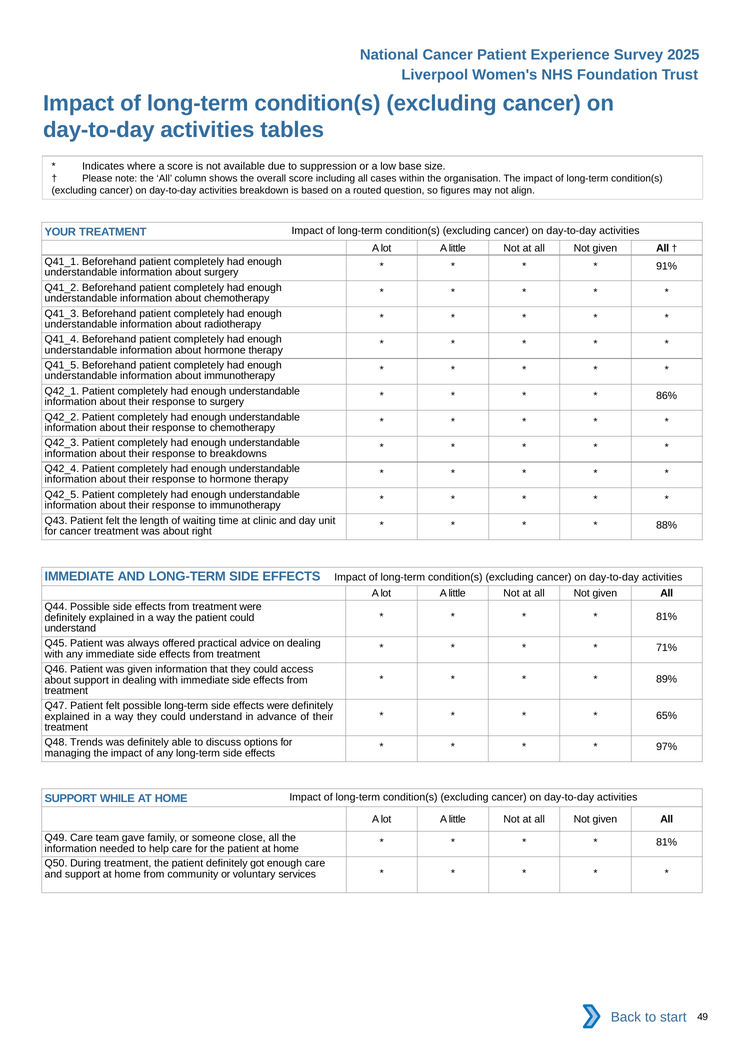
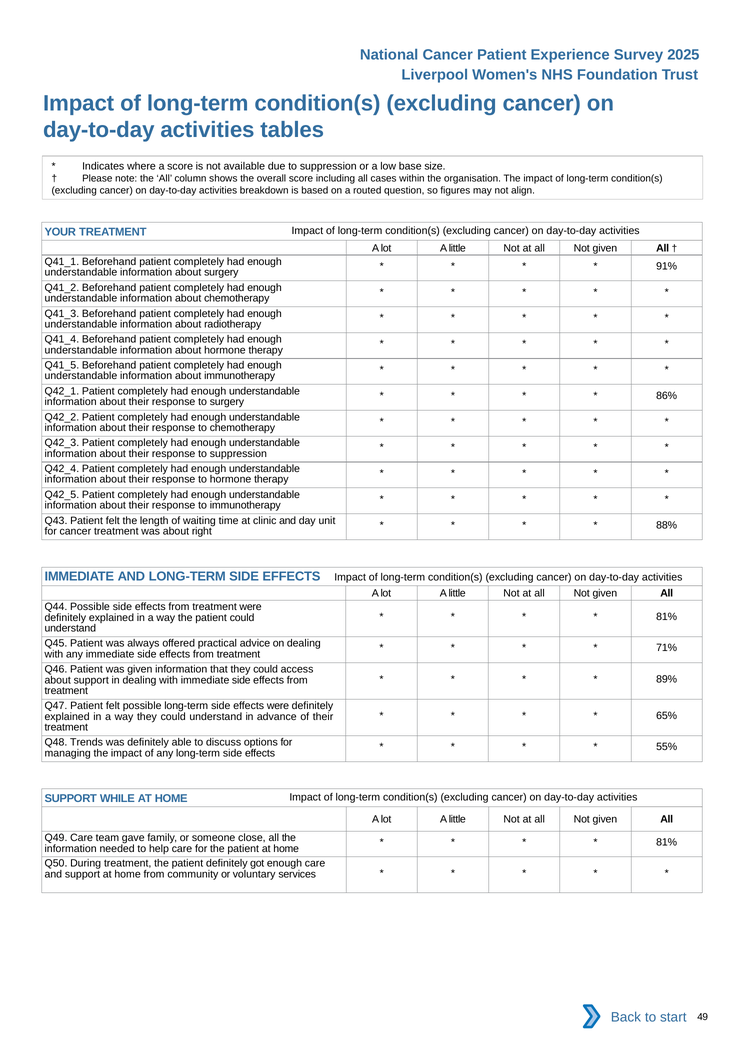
response to breakdowns: breakdowns -> suppression
97%: 97% -> 55%
